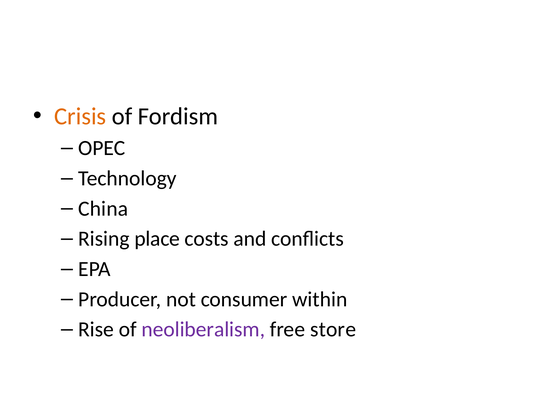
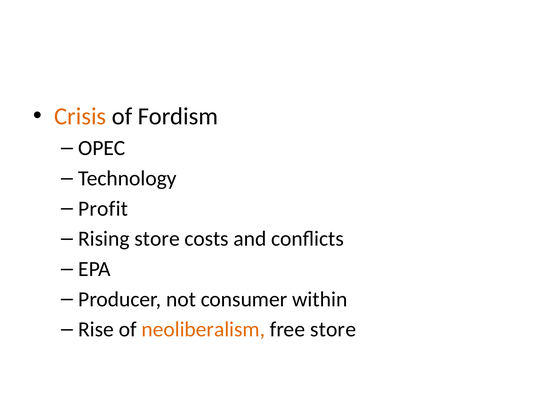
China: China -> Profit
Rising place: place -> store
neoliberalism colour: purple -> orange
